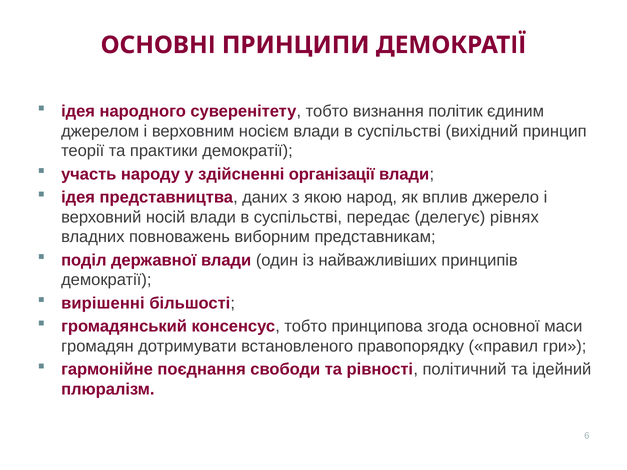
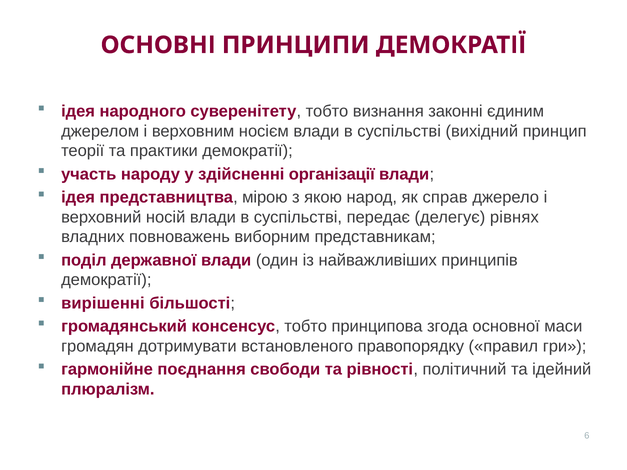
політик: політик -> законні
даних: даних -> мірою
вплив: вплив -> справ
